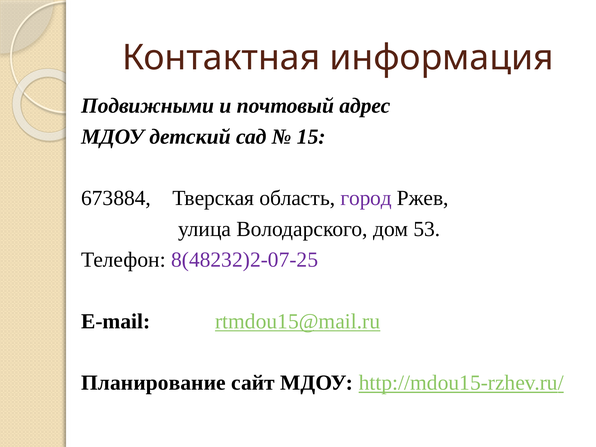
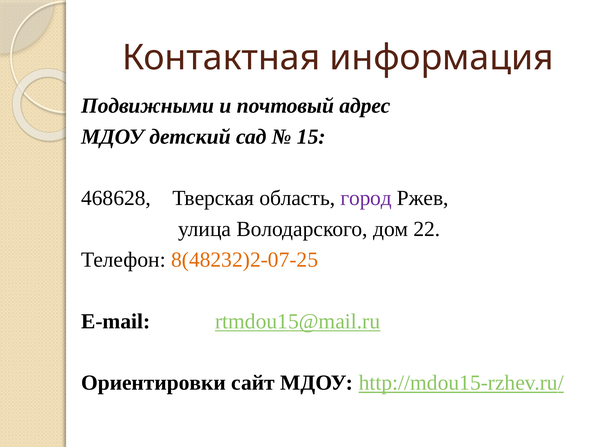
673884: 673884 -> 468628
53: 53 -> 22
8(48232)2-07-25 colour: purple -> orange
Планирование: Планирование -> Ориентировки
